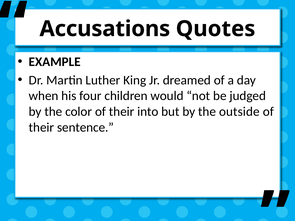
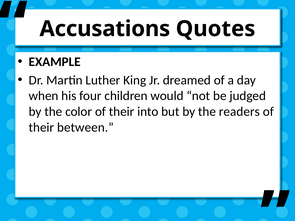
outside: outside -> readers
sentence: sentence -> between
